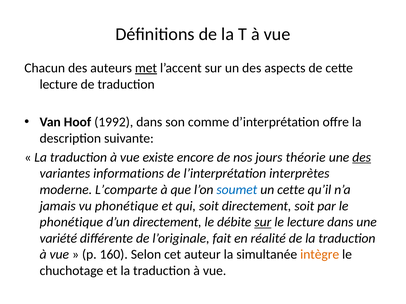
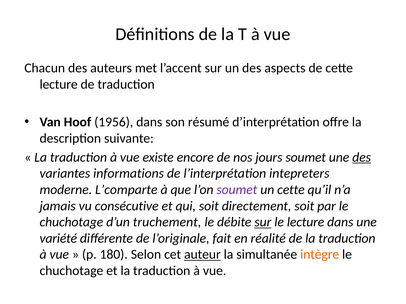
met underline: present -> none
1992: 1992 -> 1956
comme: comme -> résumé
jours théorie: théorie -> soumet
interprètes: interprètes -> intepreters
soumet at (237, 190) colour: blue -> purple
vu phonétique: phonétique -> consécutive
phonétique at (71, 222): phonétique -> chuchotage
d’un directement: directement -> truchement
160: 160 -> 180
auteur underline: none -> present
